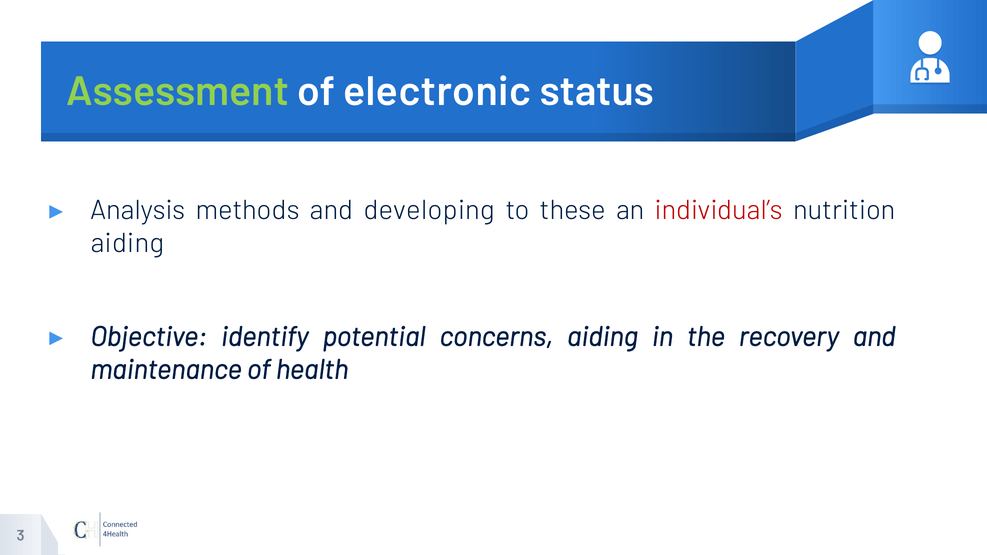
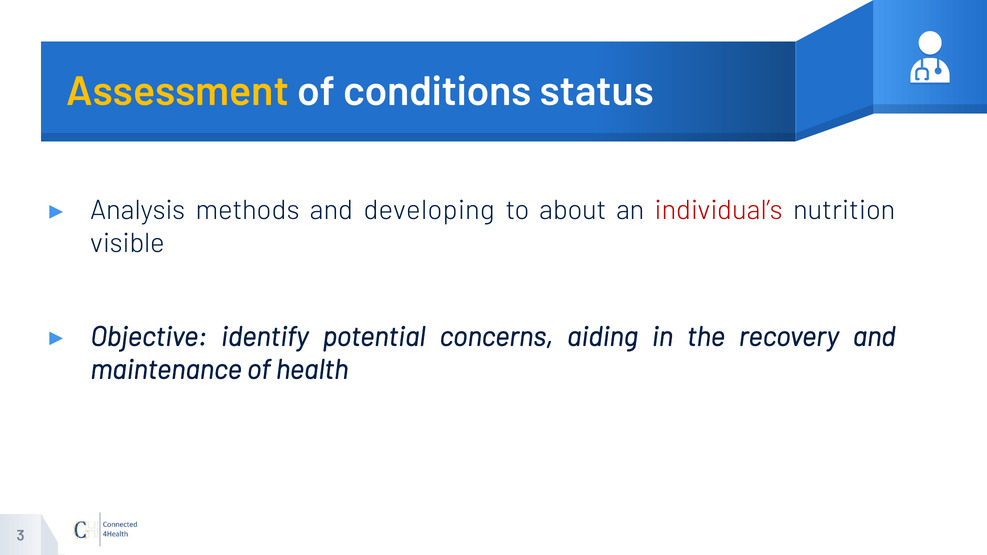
Assessment colour: light green -> yellow
electronic: electronic -> conditions
these: these -> about
aiding at (127, 243): aiding -> visible
